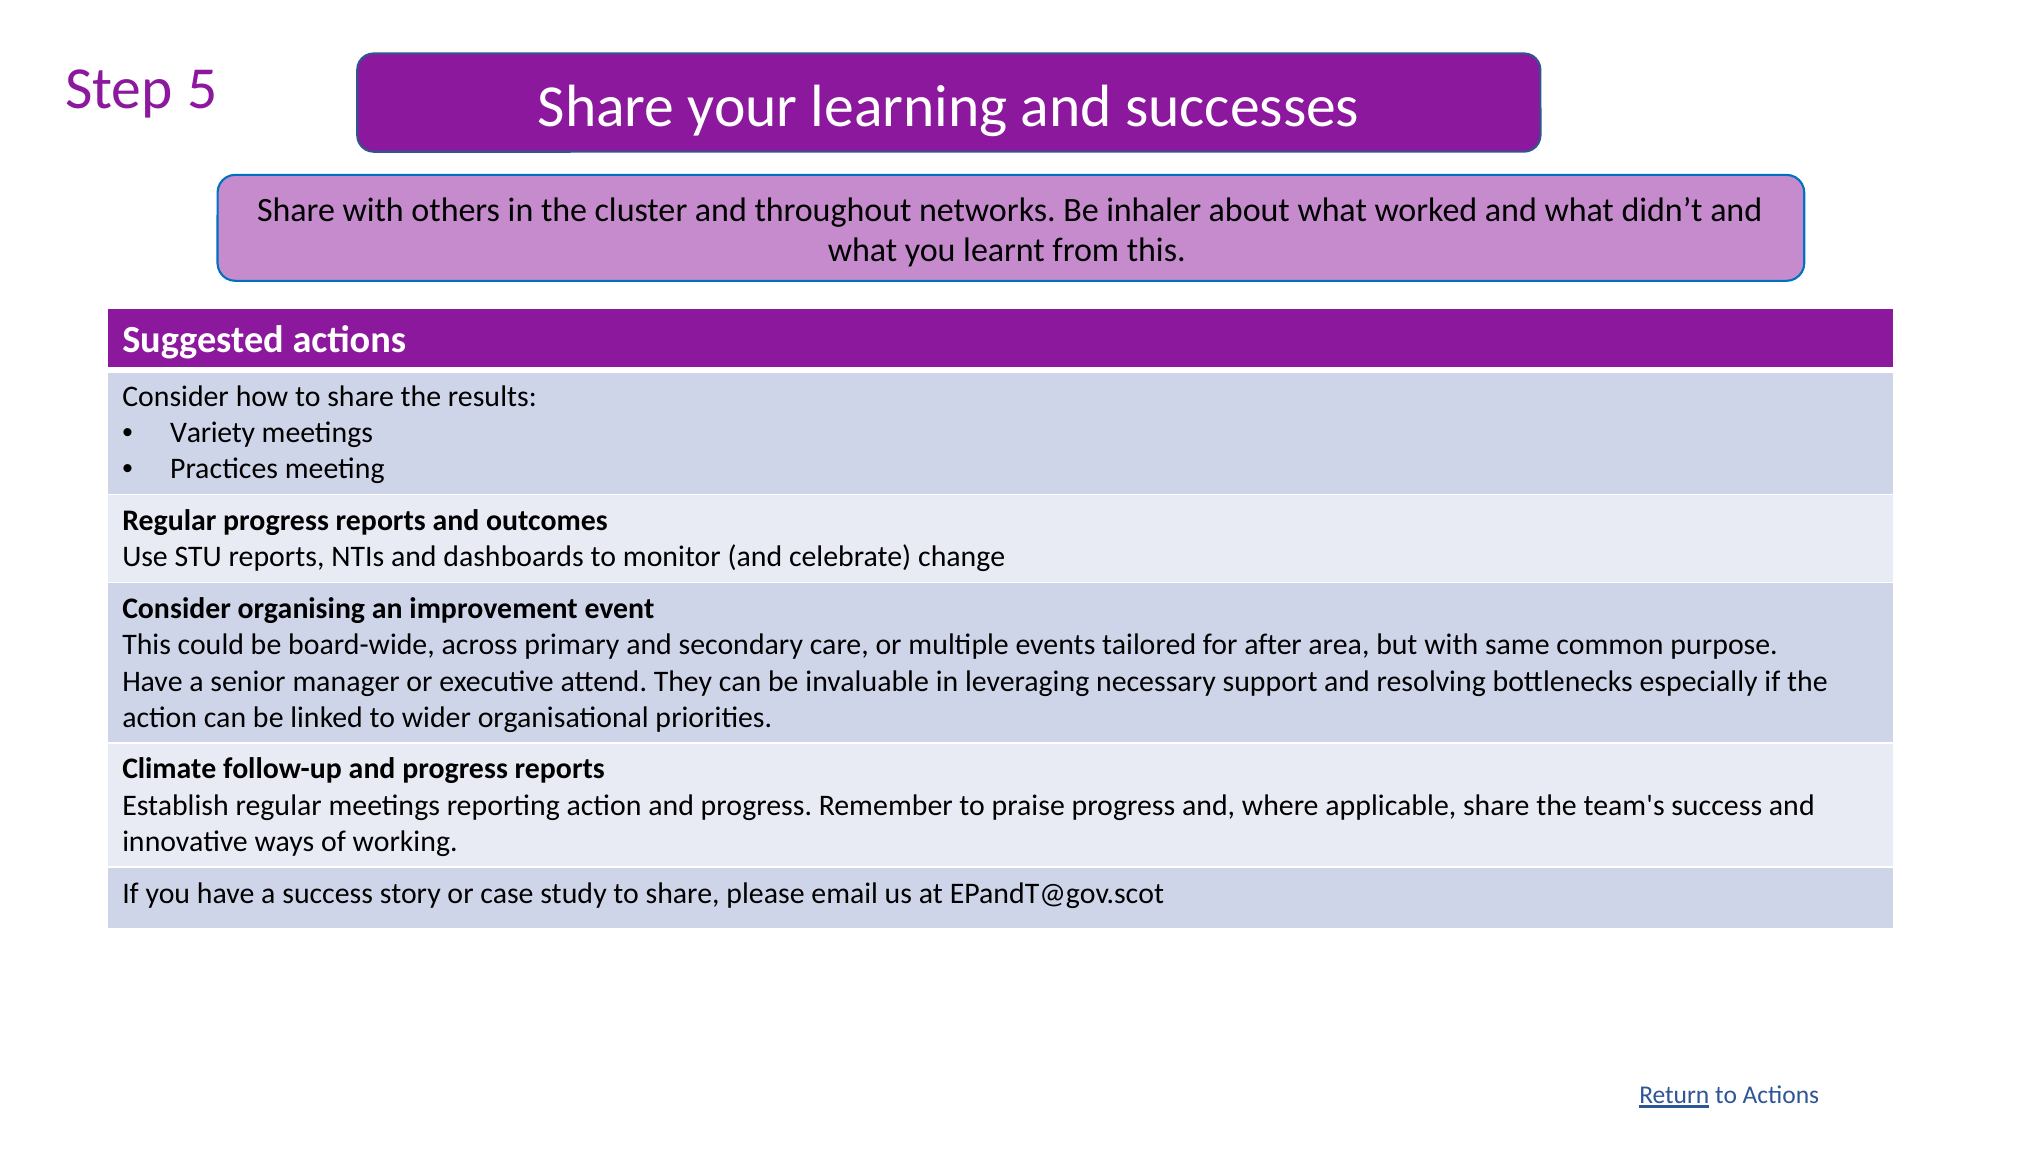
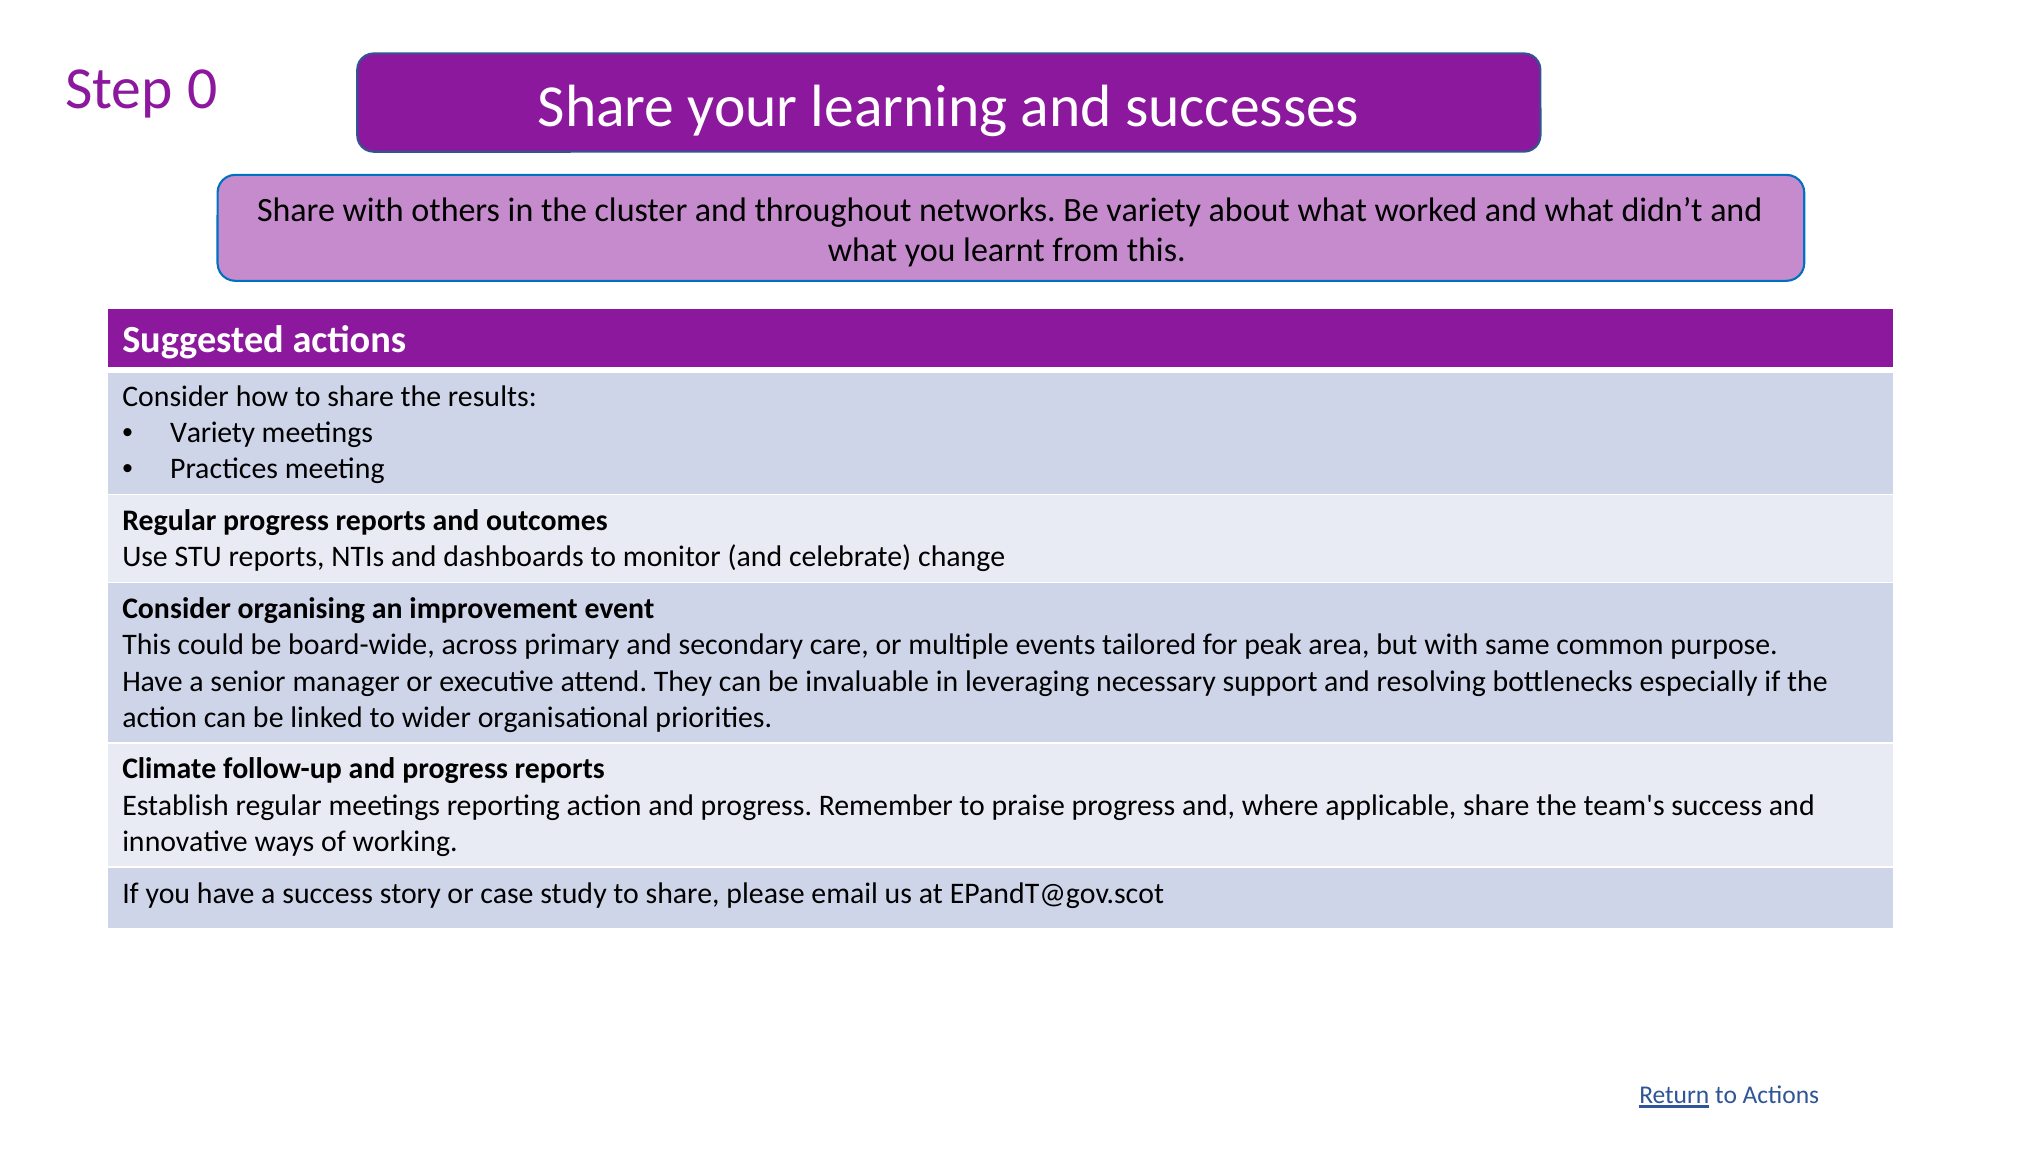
5: 5 -> 0
Be inhaler: inhaler -> variety
after: after -> peak
